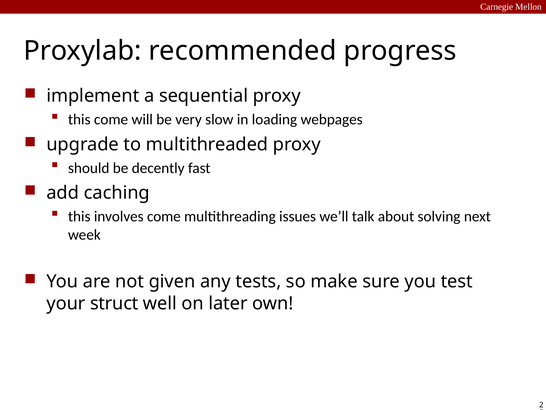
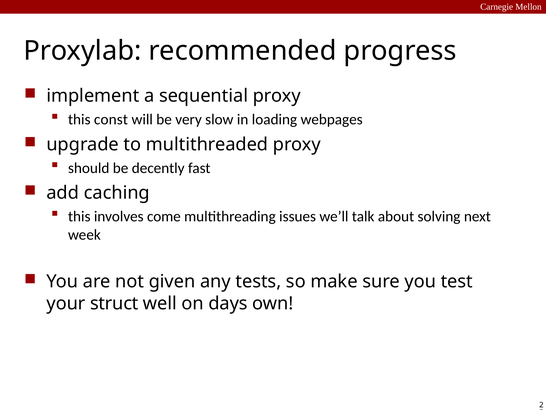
this come: come -> const
later: later -> days
